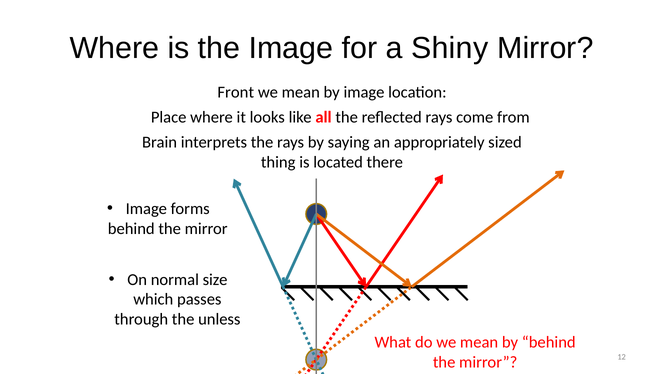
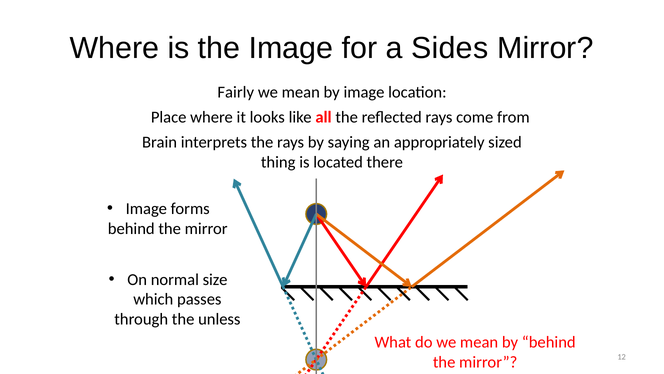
Shiny: Shiny -> Sides
Front: Front -> Fairly
